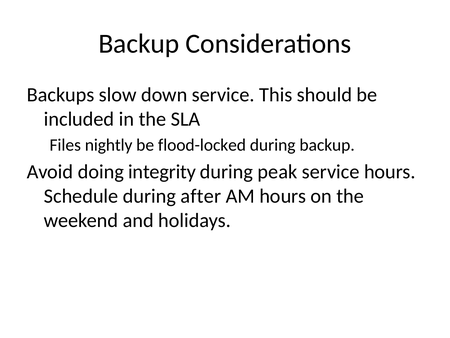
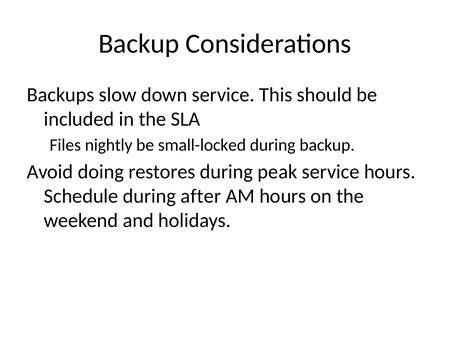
flood-locked: flood-locked -> small-locked
integrity: integrity -> restores
